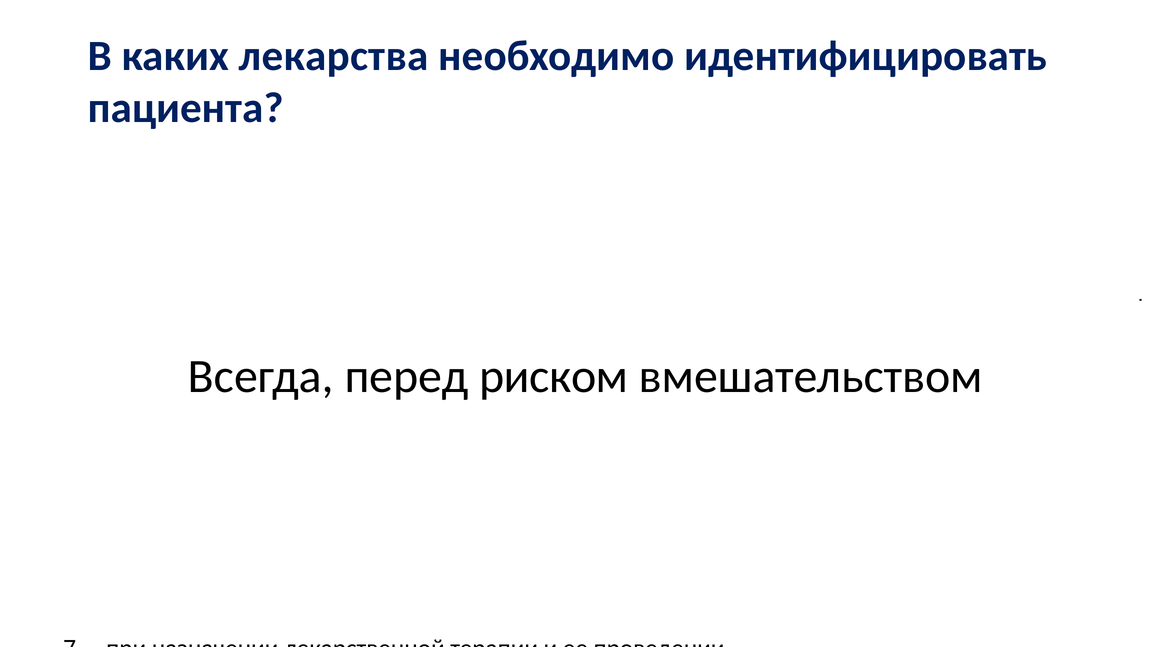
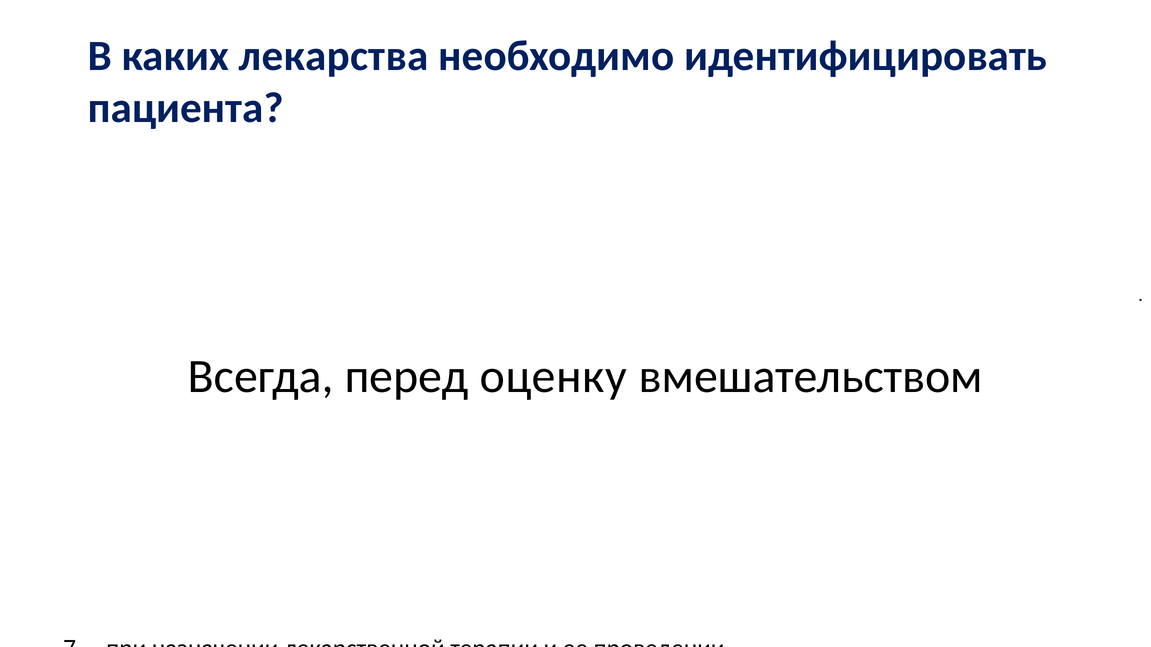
риском: риском -> оценку
